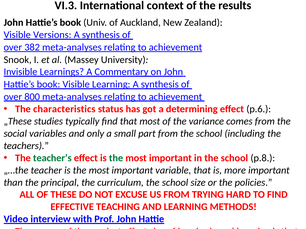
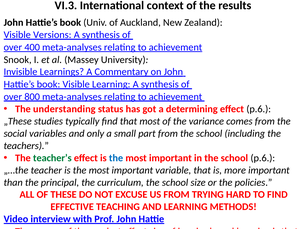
382: 382 -> 400
characteristics: characteristics -> understanding
the at (116, 158) colour: green -> blue
school p.8: p.8 -> p.6
